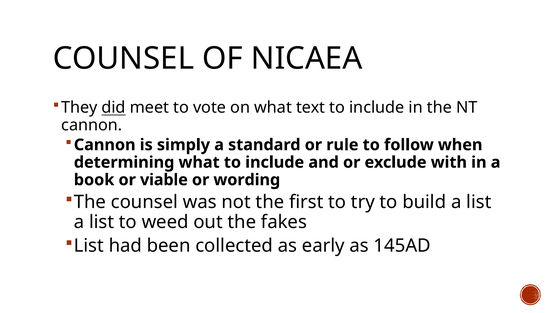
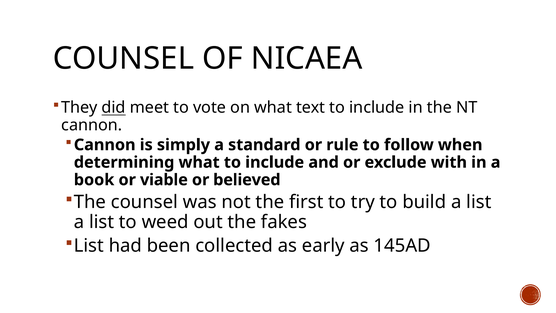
wording: wording -> believed
